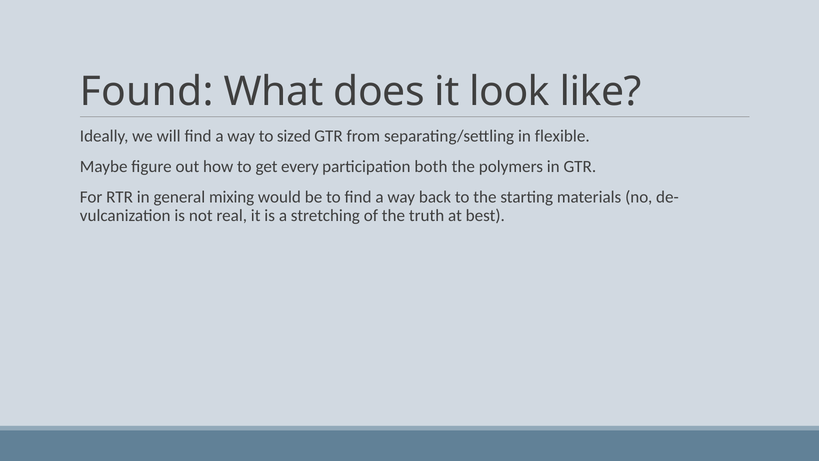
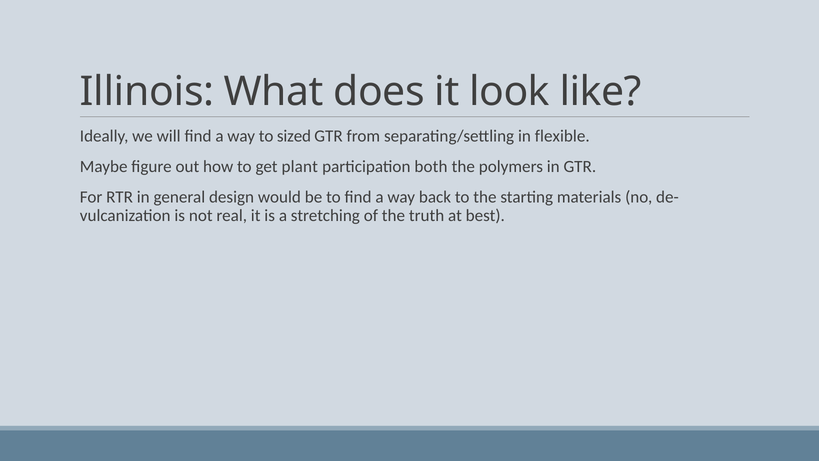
Found: Found -> Illinois
every: every -> plant
mixing: mixing -> design
